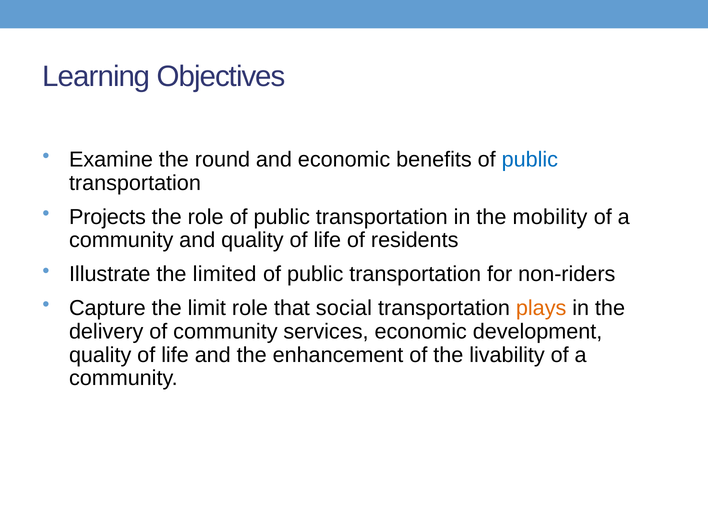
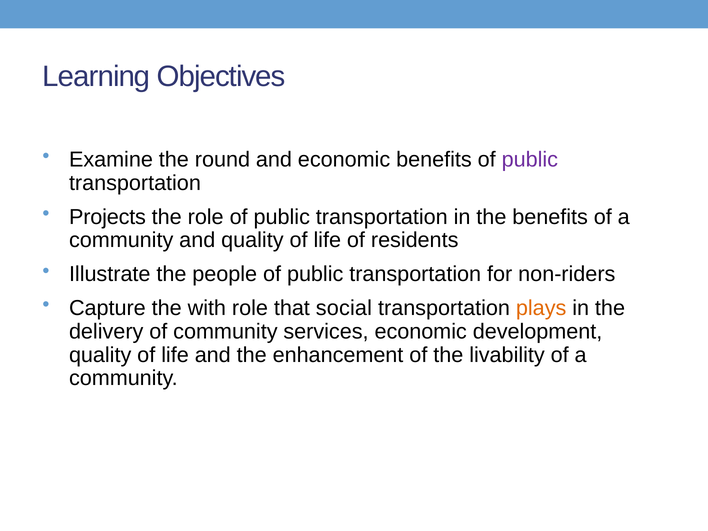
public at (530, 160) colour: blue -> purple
the mobility: mobility -> benefits
limited: limited -> people
limit: limit -> with
